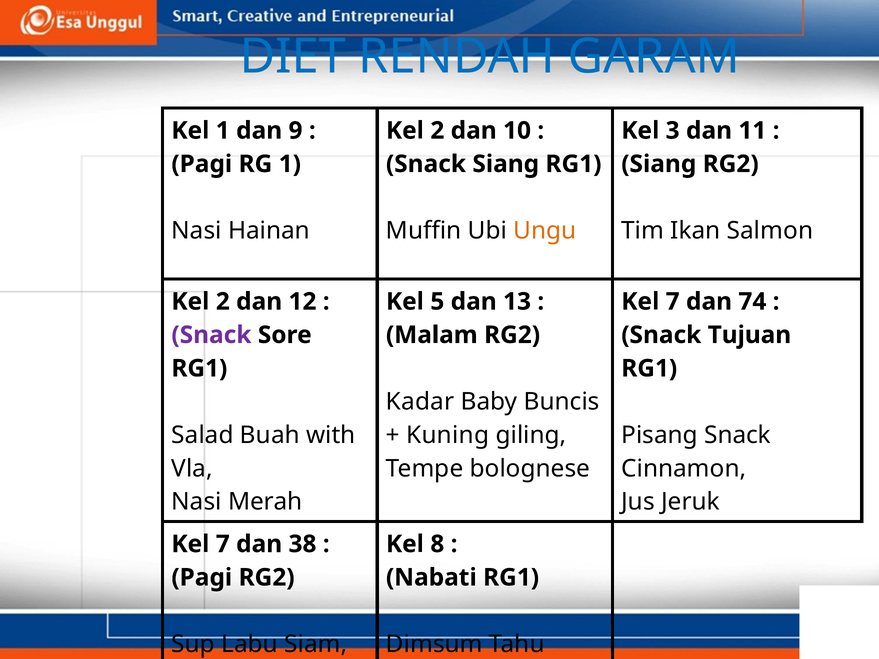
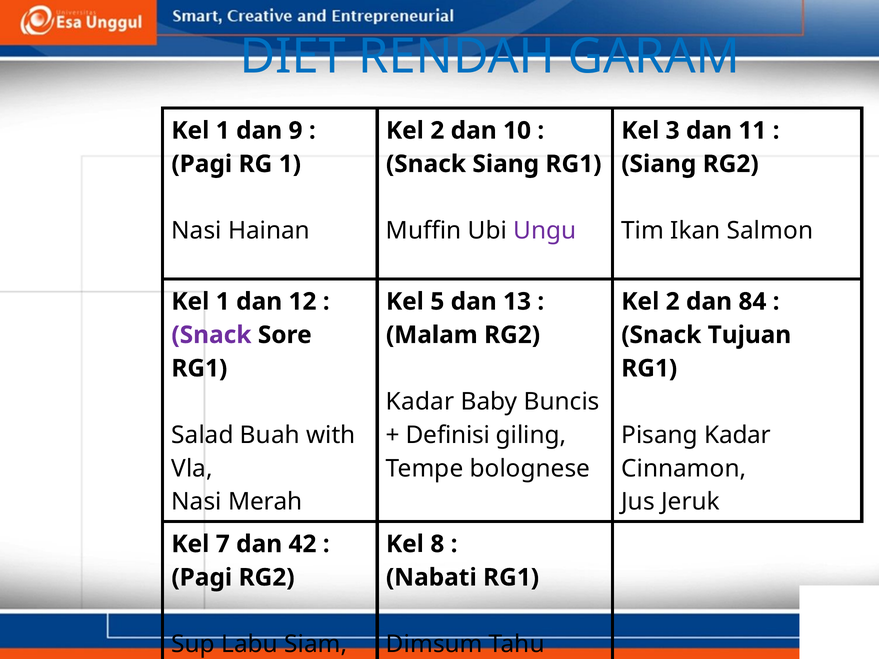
Ungu colour: orange -> purple
2 at (223, 302): 2 -> 1
7 at (673, 302): 7 -> 2
74: 74 -> 84
Kuning: Kuning -> Definisi
Pisang Snack: Snack -> Kadar
38: 38 -> 42
